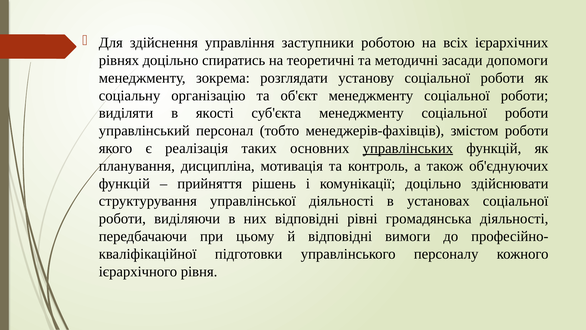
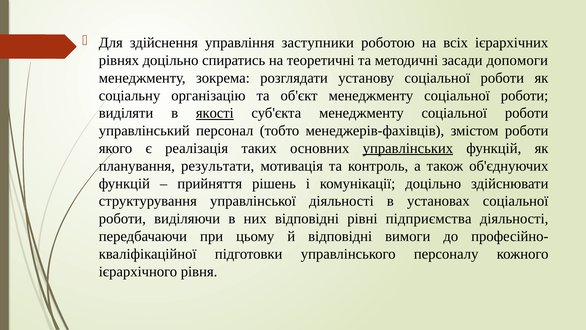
якості underline: none -> present
дисципліна: дисципліна -> результати
громадянська: громадянська -> підприємства
